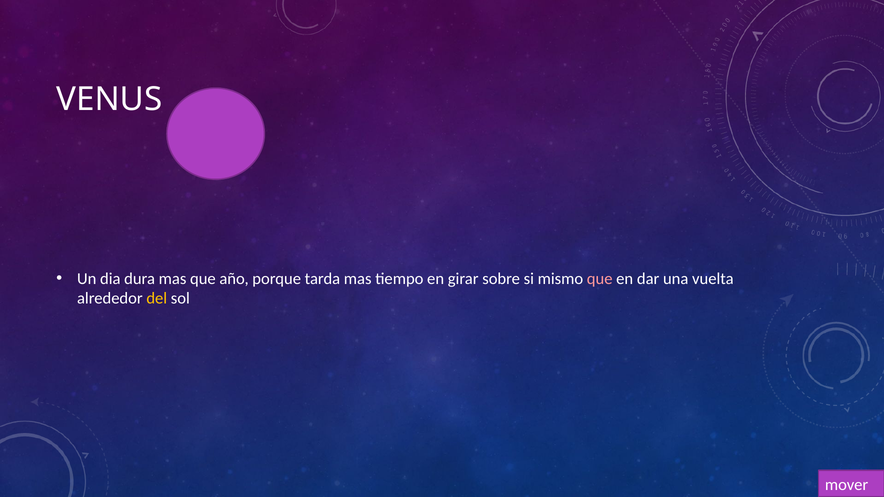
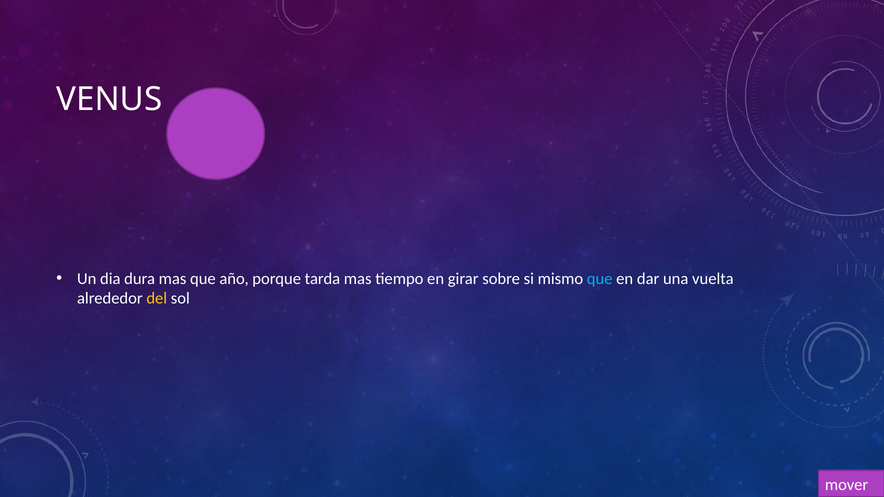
que at (600, 279) colour: pink -> light blue
